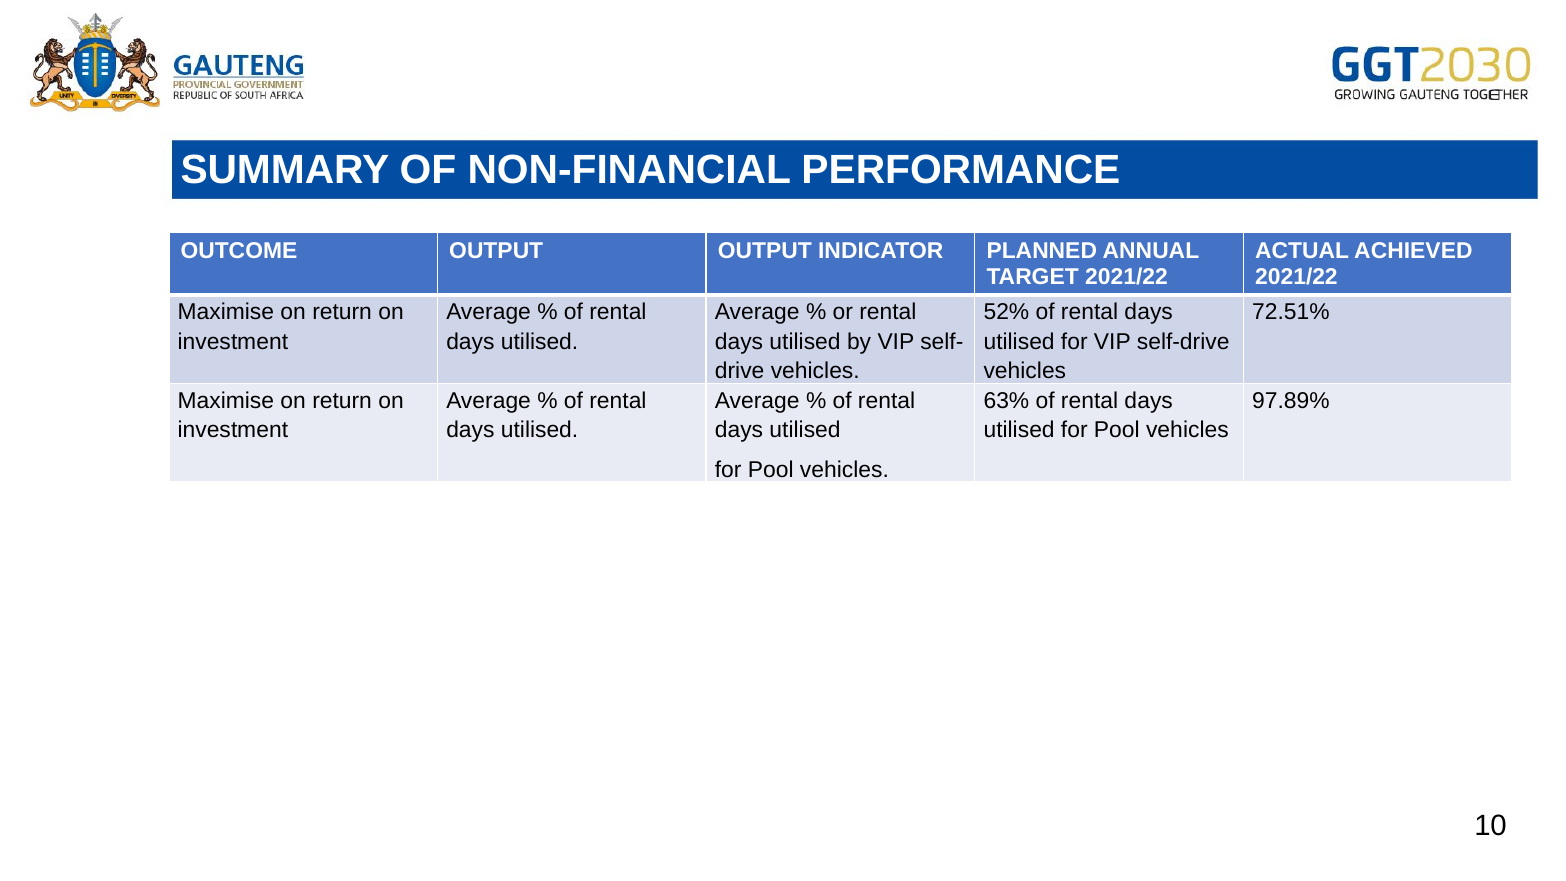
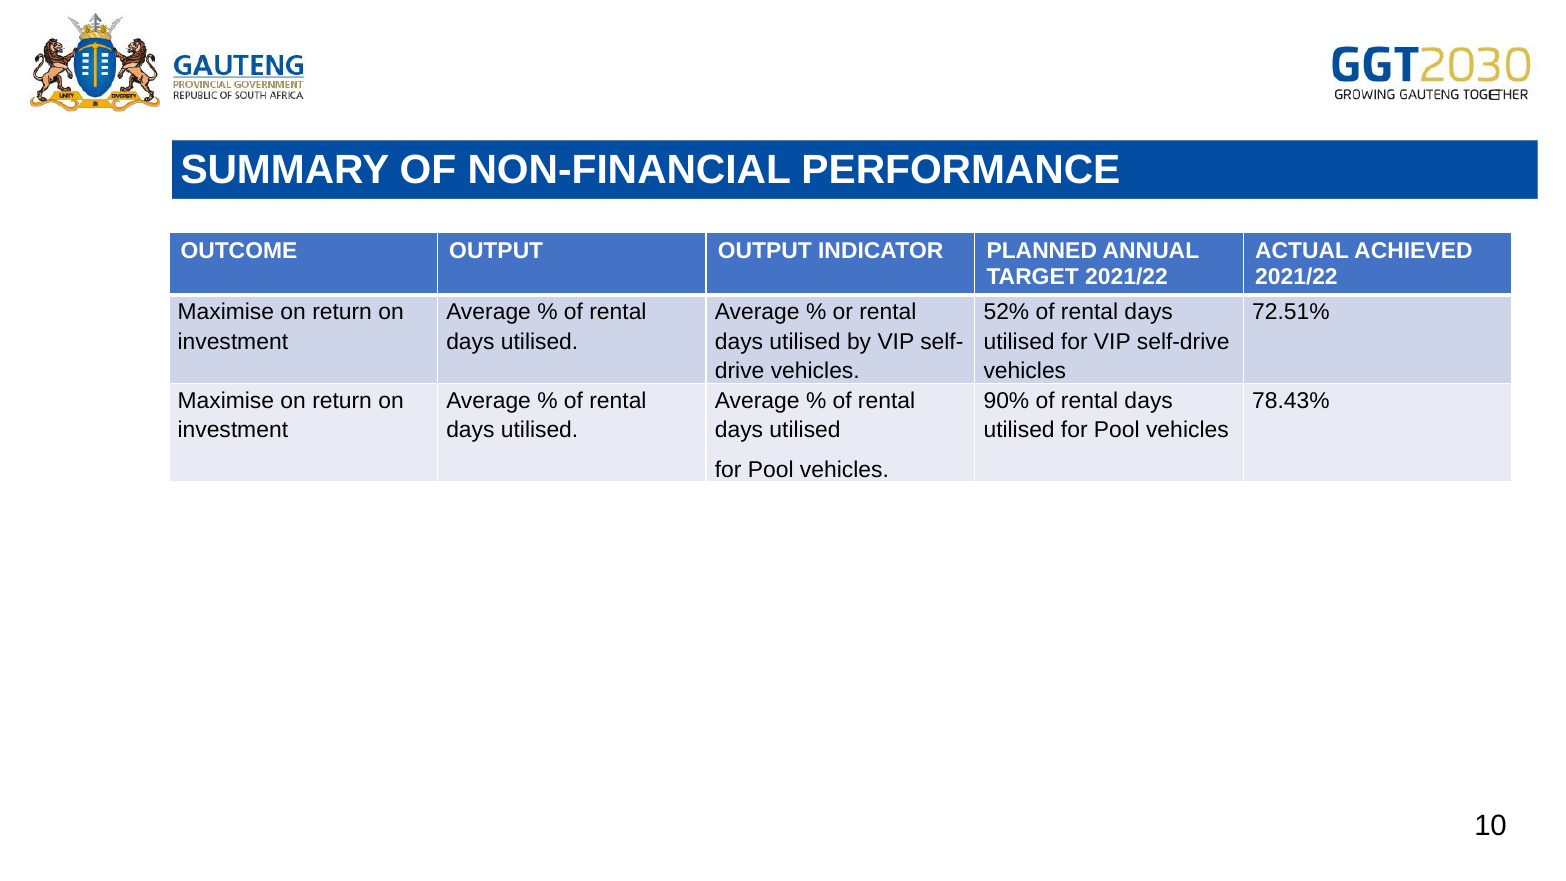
63%: 63% -> 90%
97.89%: 97.89% -> 78.43%
